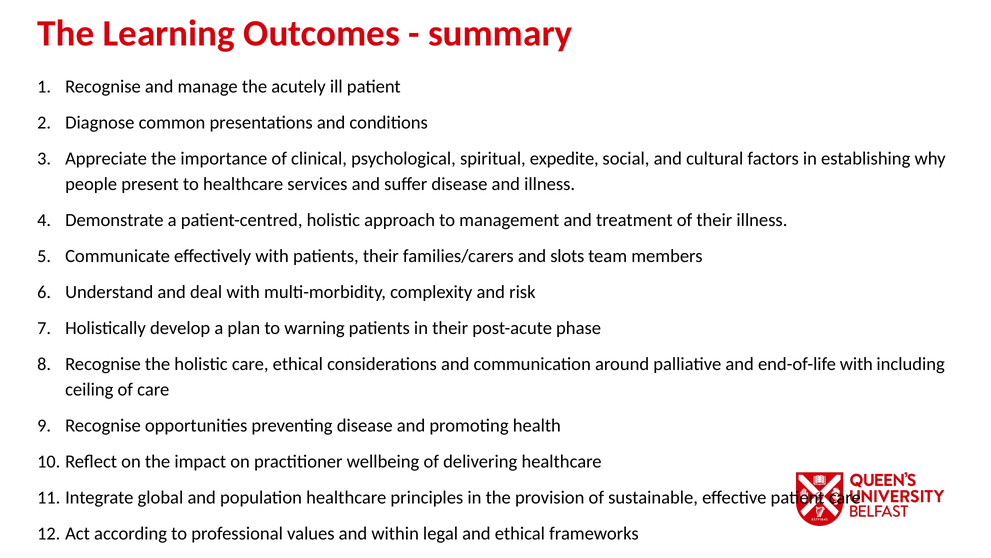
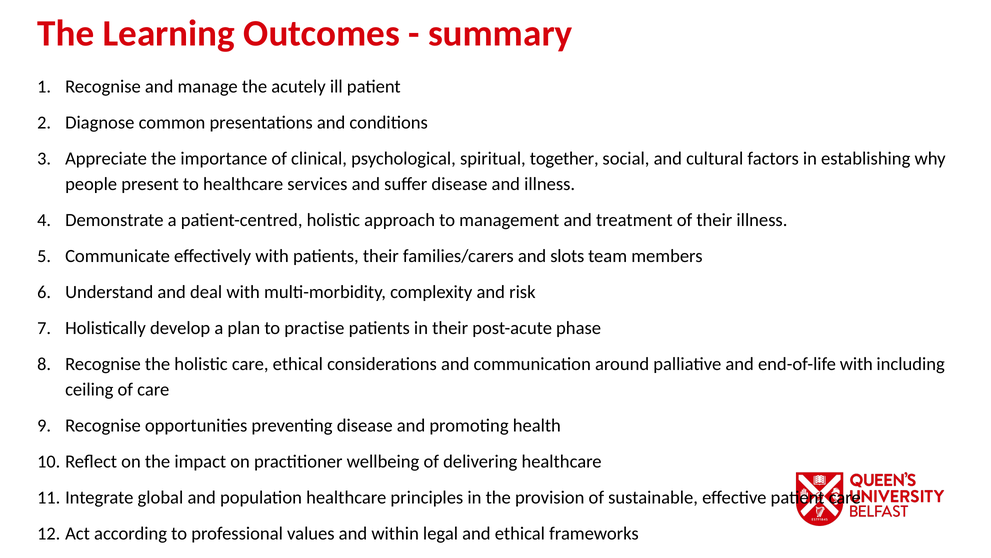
expedite: expedite -> together
warning: warning -> practise
